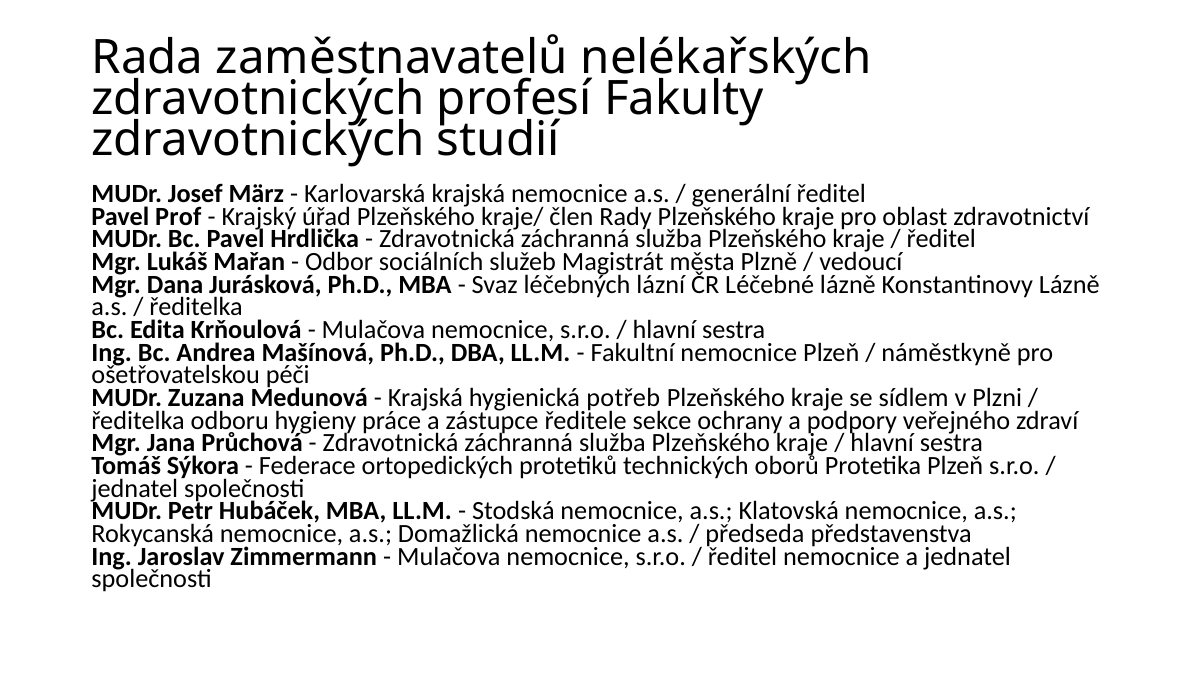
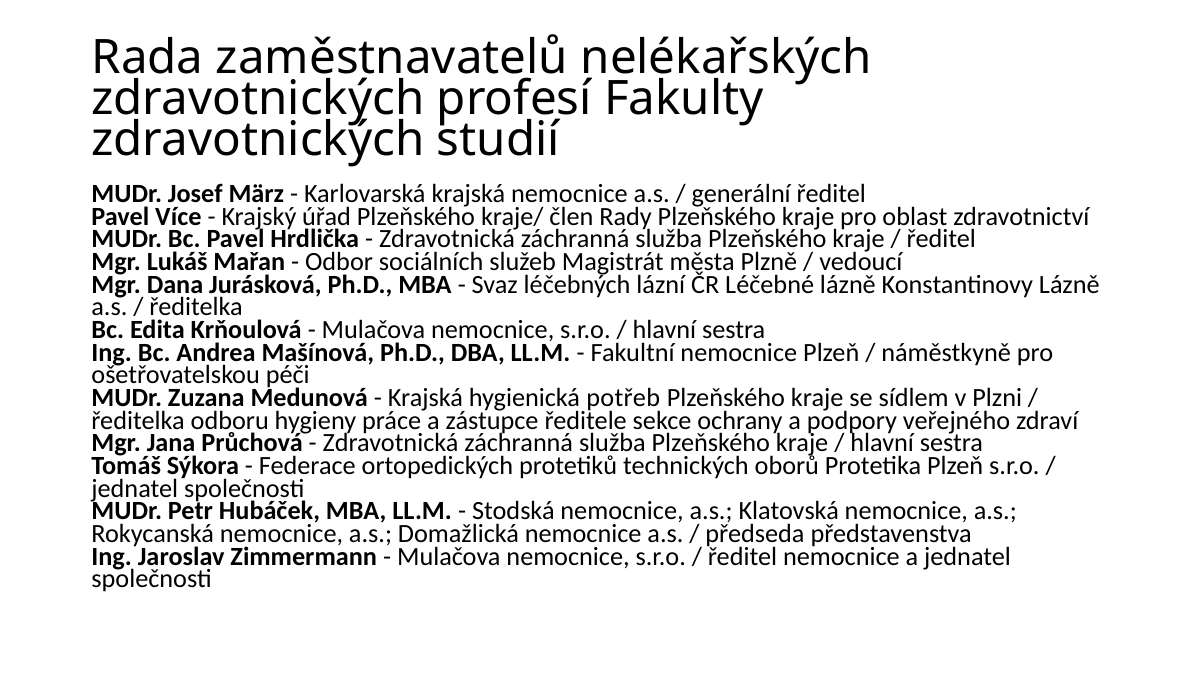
Prof: Prof -> Více
